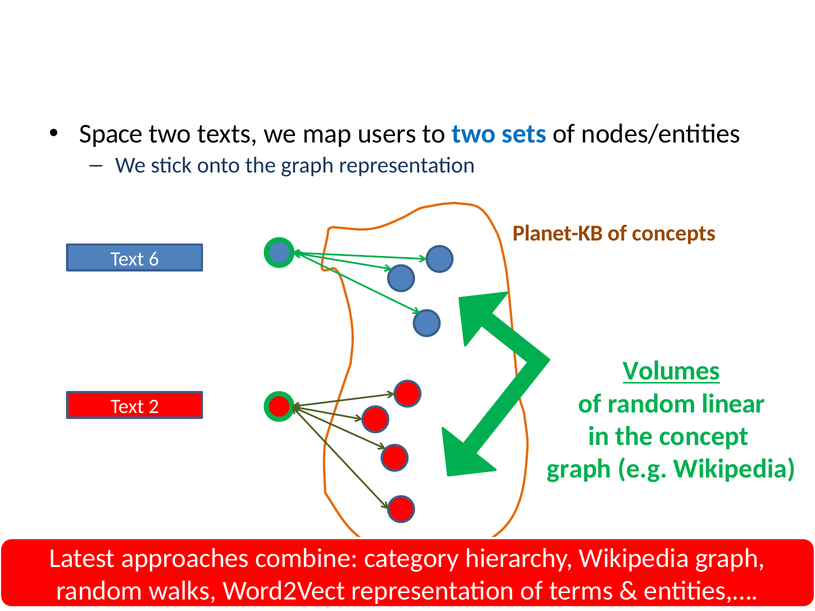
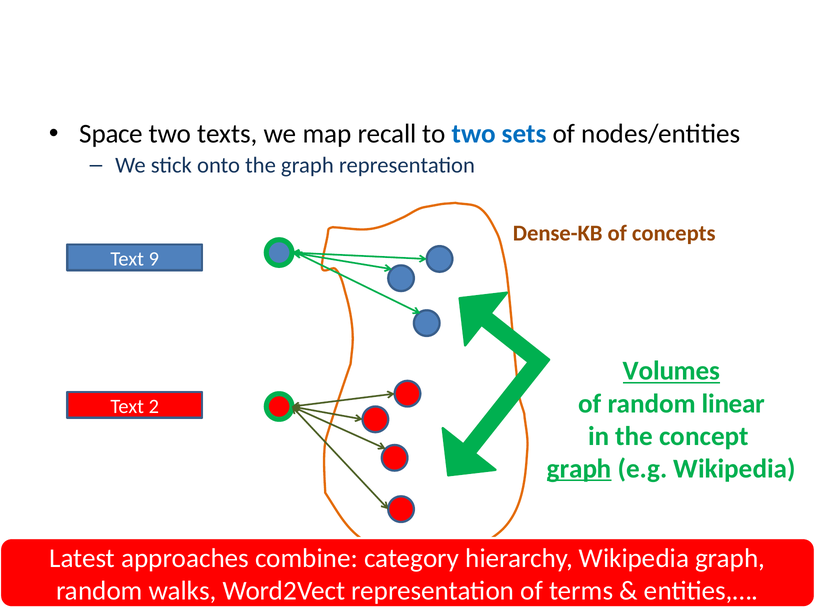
users: users -> recall
Planet-KB: Planet-KB -> Dense-KB
6: 6 -> 9
graph at (579, 469) underline: none -> present
